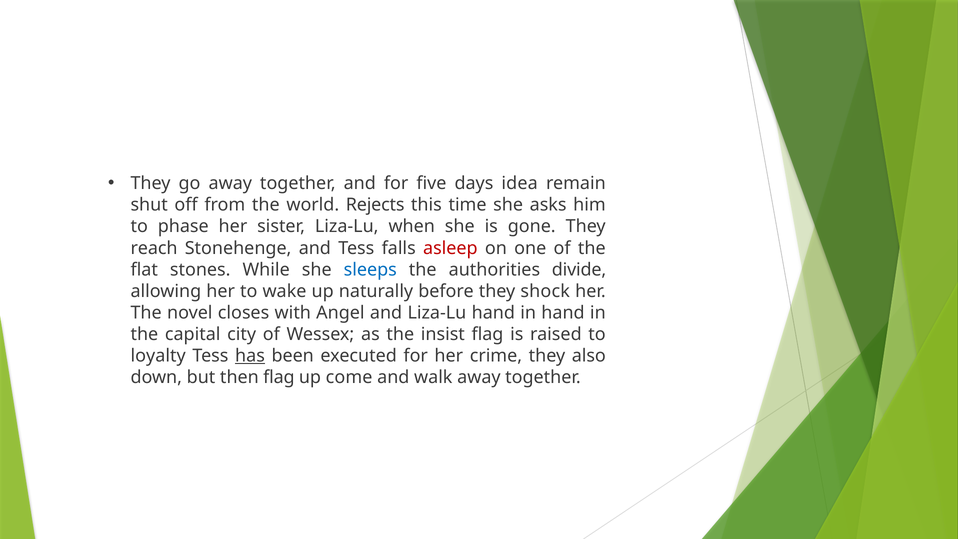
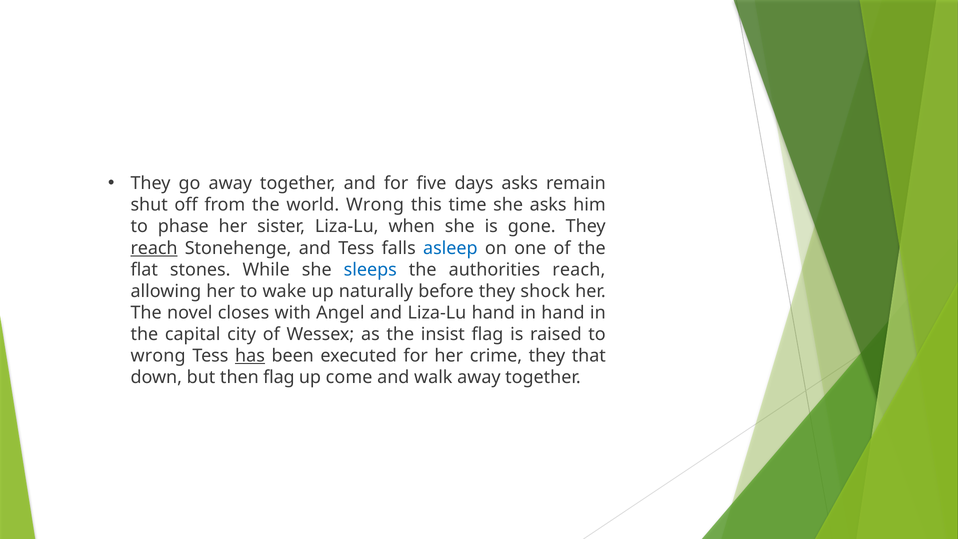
days idea: idea -> asks
world Rejects: Rejects -> Wrong
reach at (154, 248) underline: none -> present
asleep colour: red -> blue
authorities divide: divide -> reach
loyalty at (158, 356): loyalty -> wrong
also: also -> that
